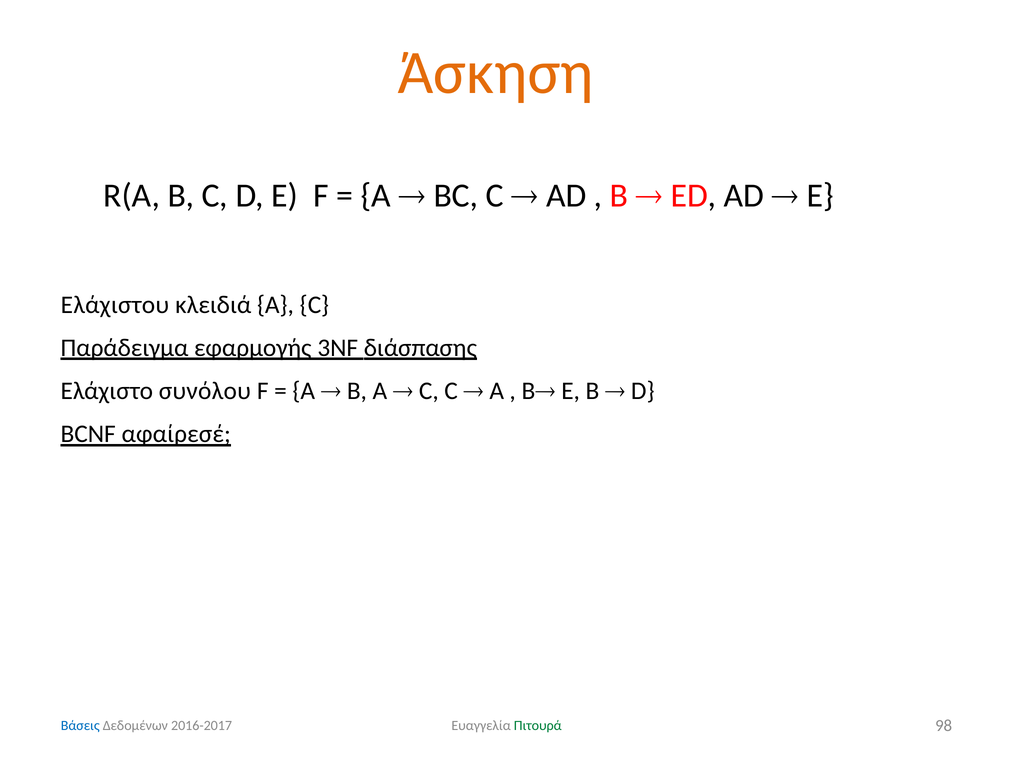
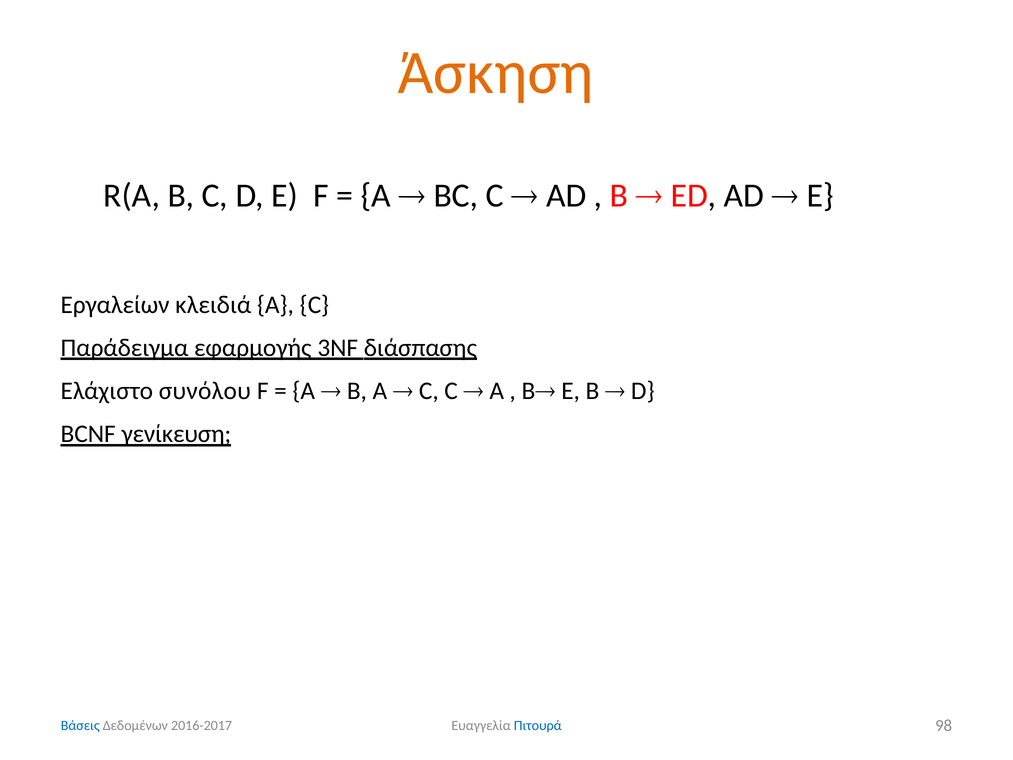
Ελάχιστου: Ελάχιστου -> Εργαλείων
αφαίρεσέ: αφαίρεσέ -> γενίκευση
Πιτουρά colour: green -> blue
